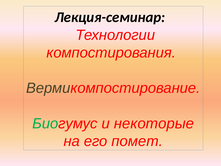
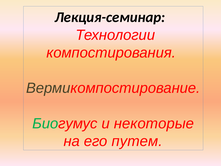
помет: помет -> путем
